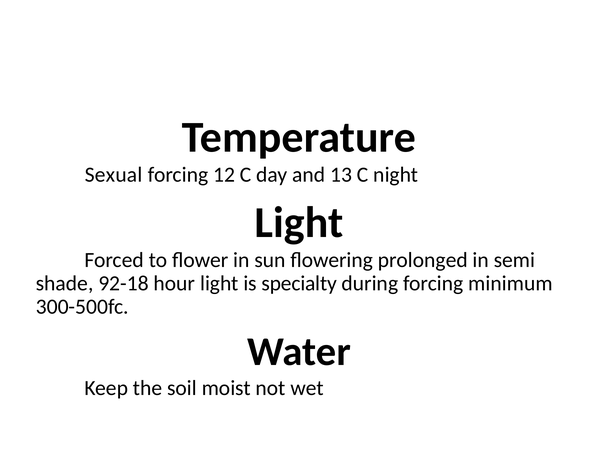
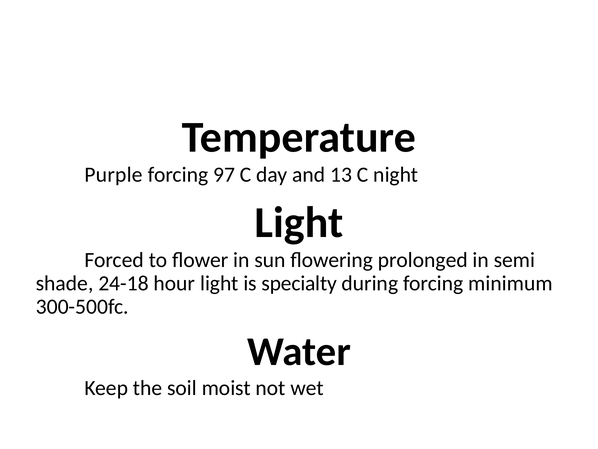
Sexual: Sexual -> Purple
12: 12 -> 97
92-18: 92-18 -> 24-18
